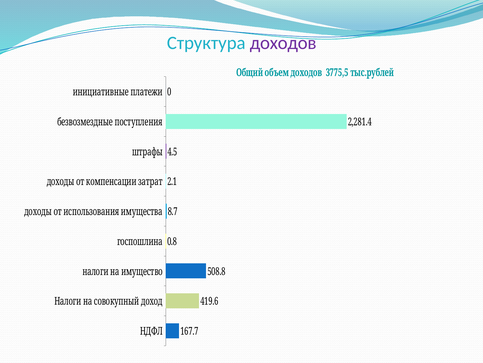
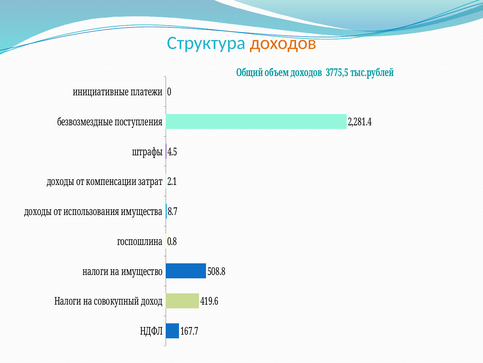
доходов at (283, 43) colour: purple -> orange
